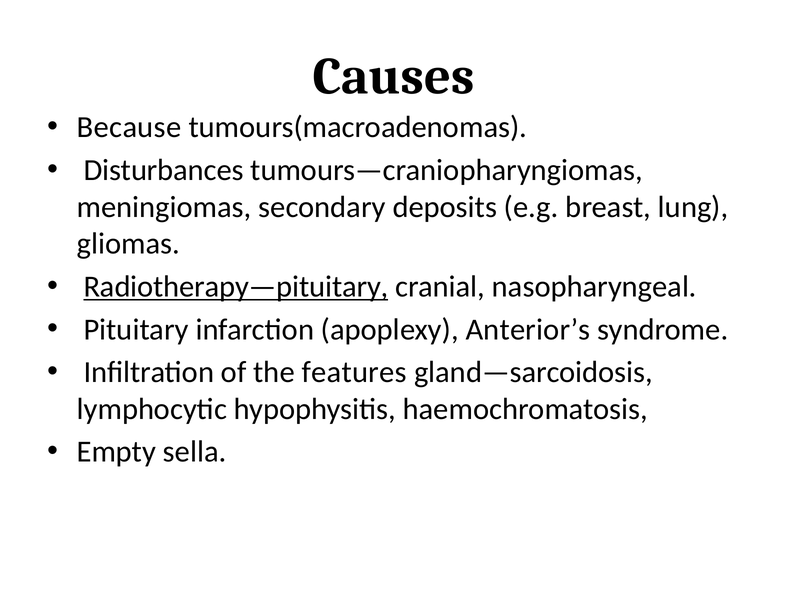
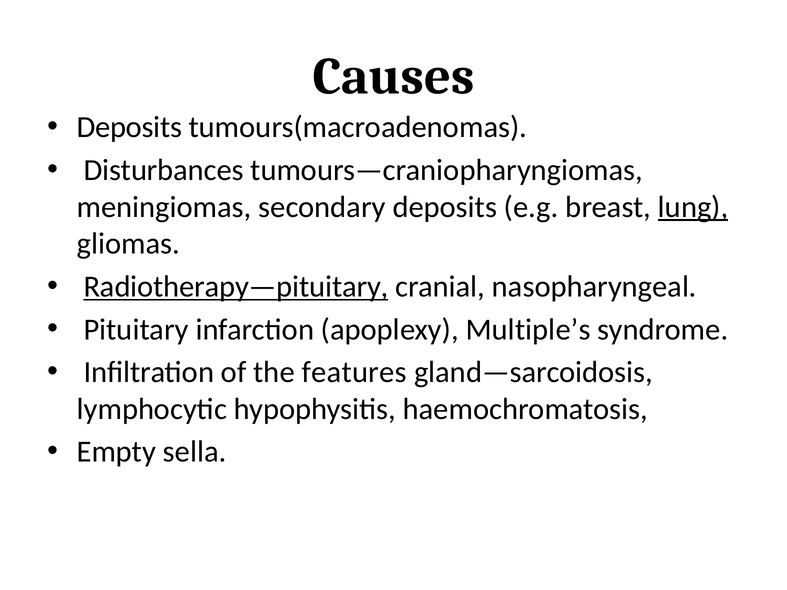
Because at (129, 127): Because -> Deposits
lung underline: none -> present
Anterior’s: Anterior’s -> Multiple’s
